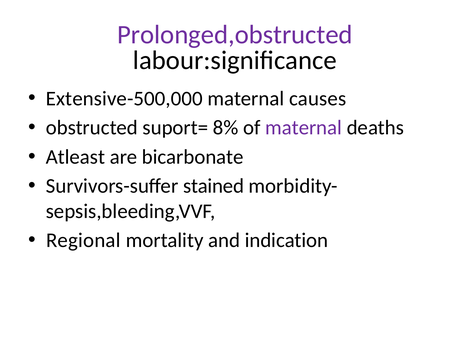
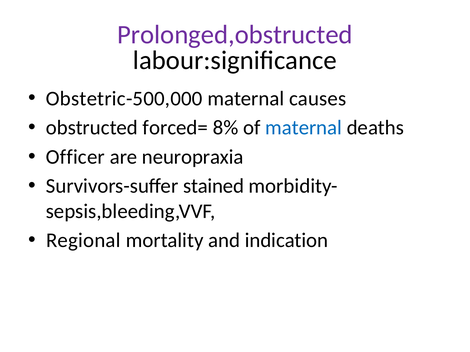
Extensive-500,000: Extensive-500,000 -> Obstetric-500,000
suport=: suport= -> forced=
maternal at (304, 128) colour: purple -> blue
Atleast: Atleast -> Officer
bicarbonate: bicarbonate -> neuropraxia
